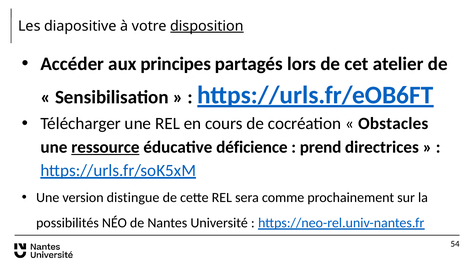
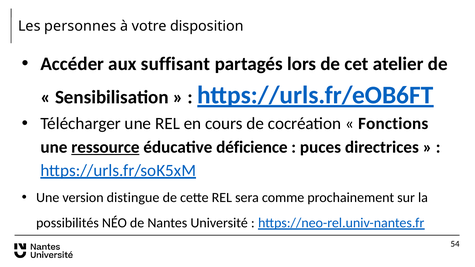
diapositive: diapositive -> personnes
disposition underline: present -> none
principes: principes -> suffisant
Obstacles: Obstacles -> Fonctions
prend: prend -> puces
